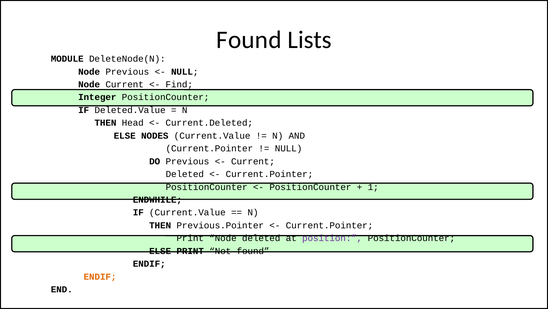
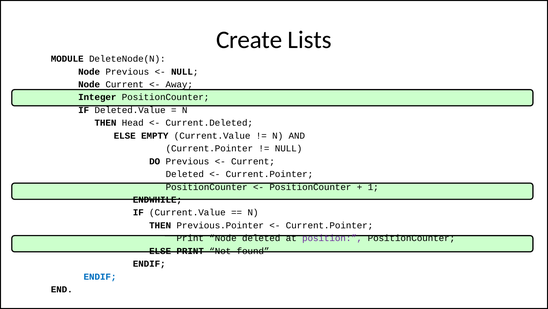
Found at (249, 40): Found -> Create
Find: Find -> Away
NODES: NODES -> EMPTY
ENDIF at (100, 276) colour: orange -> blue
